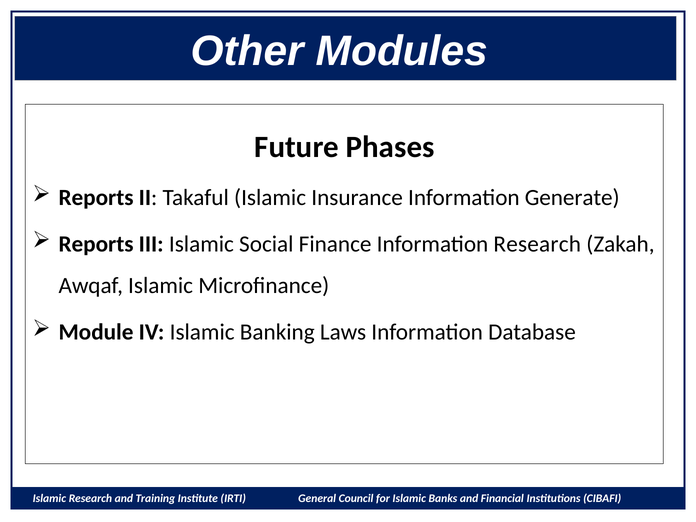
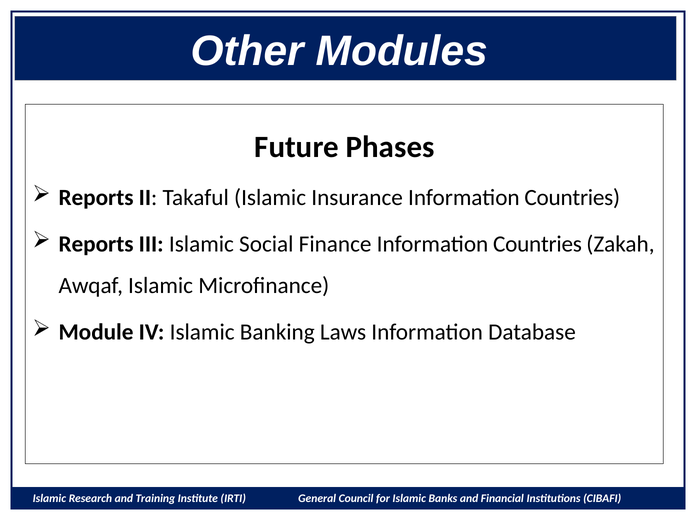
Insurance Information Generate: Generate -> Countries
Finance Information Research: Research -> Countries
